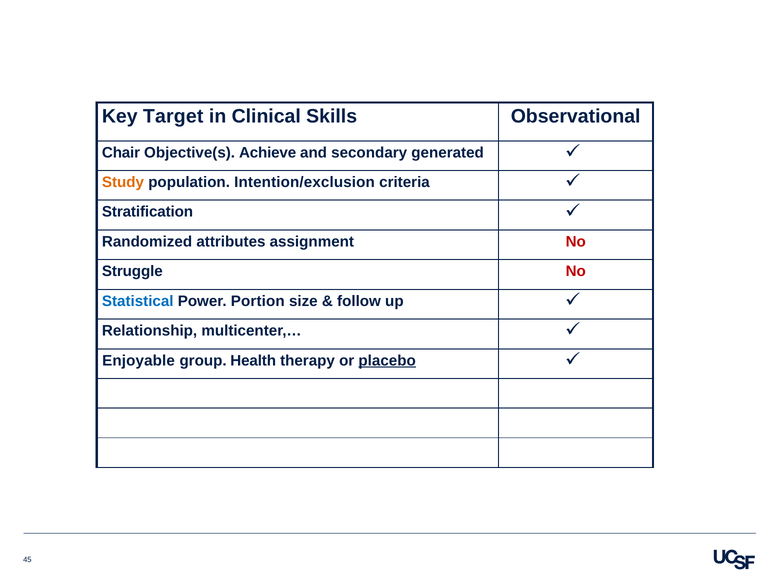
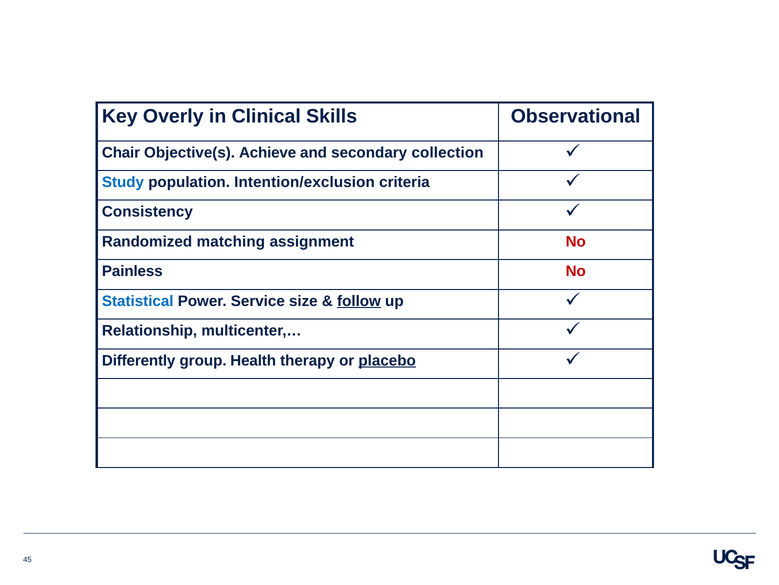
Target: Target -> Overly
generated: generated -> collection
Study colour: orange -> blue
Stratification: Stratification -> Consistency
attributes: attributes -> matching
Struggle: Struggle -> Painless
Portion: Portion -> Service
follow underline: none -> present
Enjoyable: Enjoyable -> Differently
